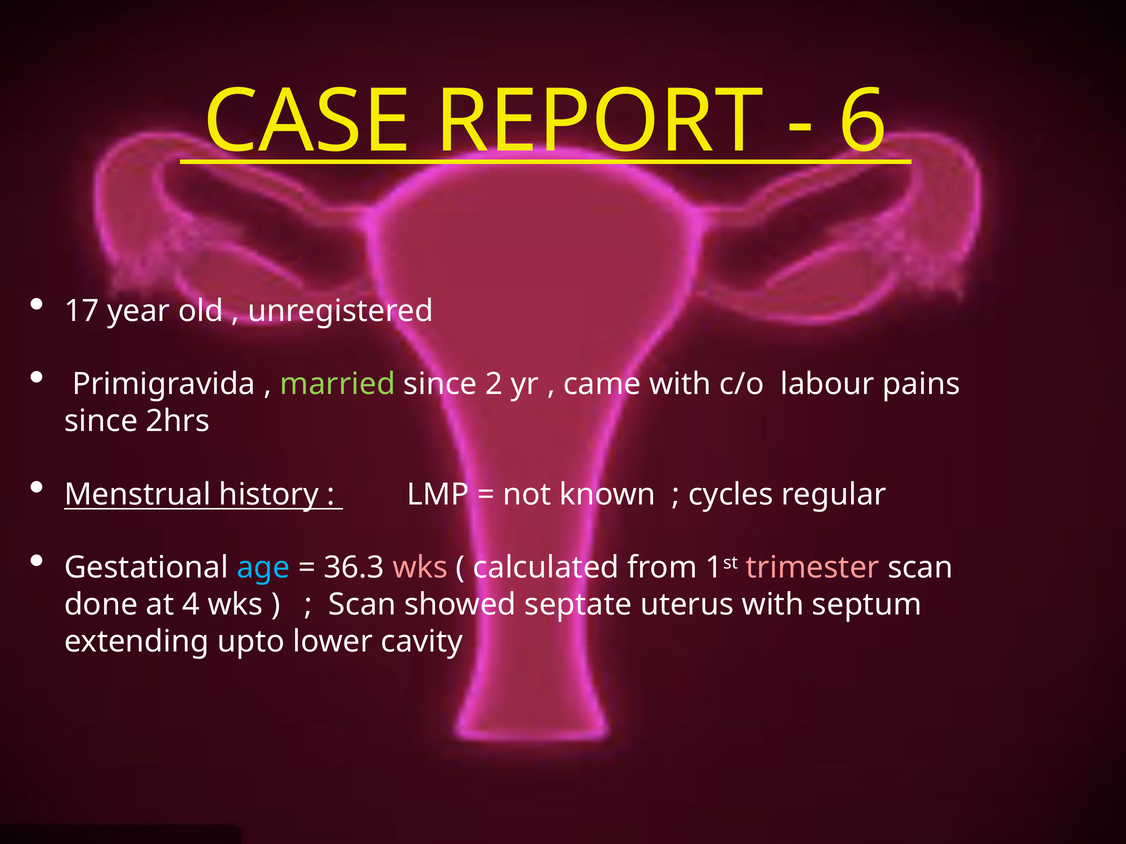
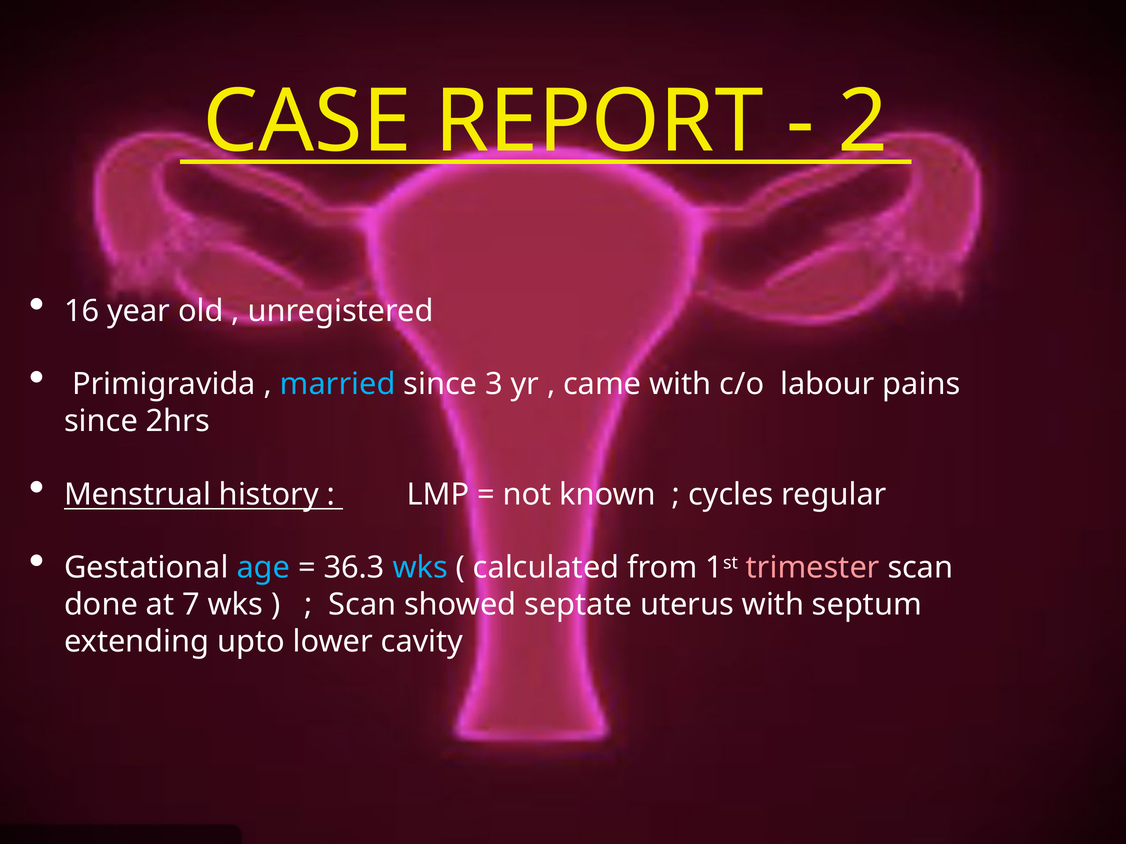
6: 6 -> 2
17: 17 -> 16
married colour: light green -> light blue
2: 2 -> 3
wks at (420, 568) colour: pink -> light blue
4: 4 -> 7
